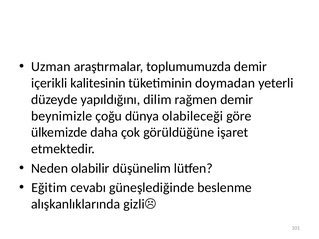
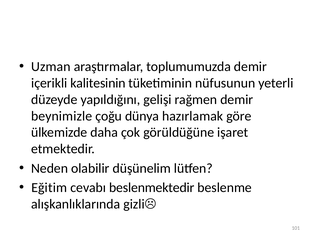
doymadan: doymadan -> nüfusunun
dilim: dilim -> gelişi
olabileceği: olabileceği -> hazırlamak
güneşlediğinde: güneşlediğinde -> beslenmektedir
